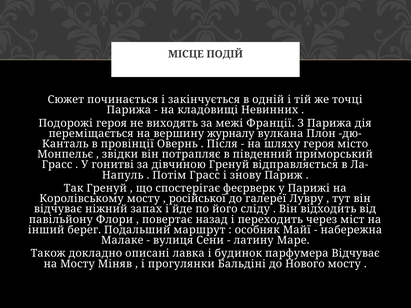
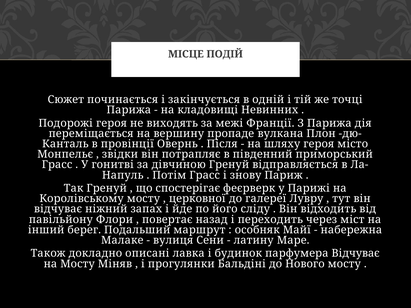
журналу: журналу -> пропаде
російської: російської -> церковної
